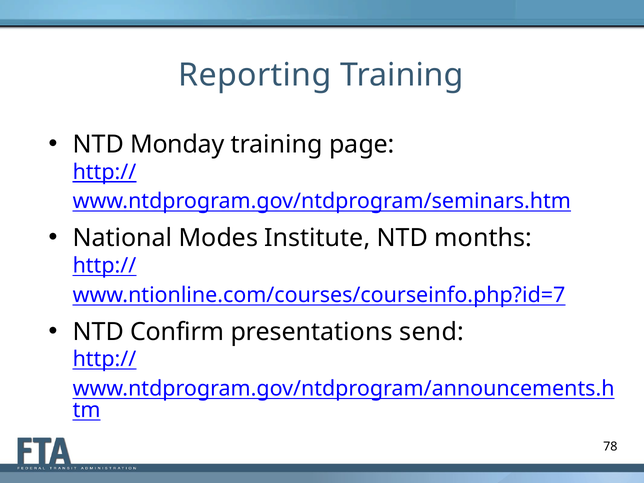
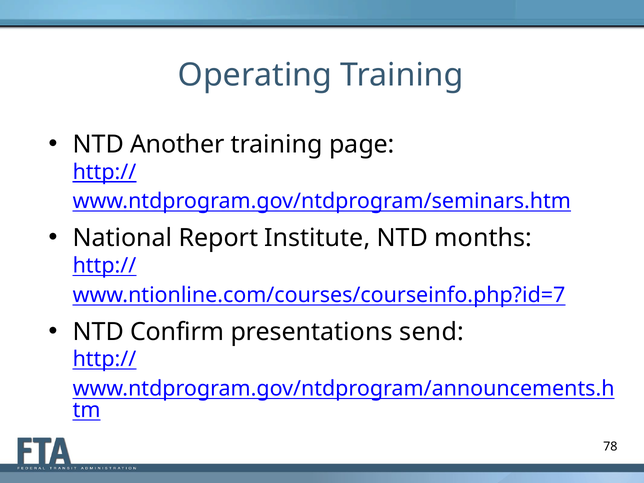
Reporting: Reporting -> Operating
Monday: Monday -> Another
Modes: Modes -> Report
